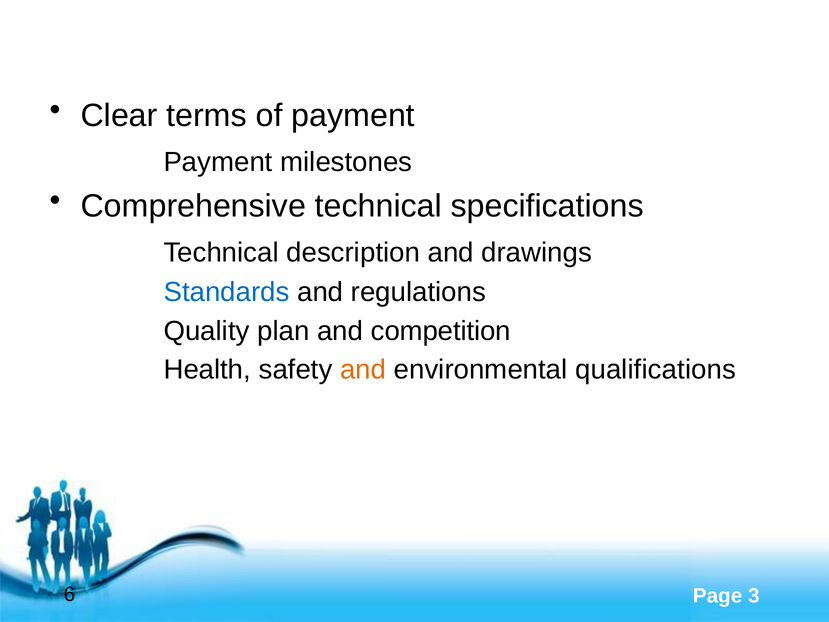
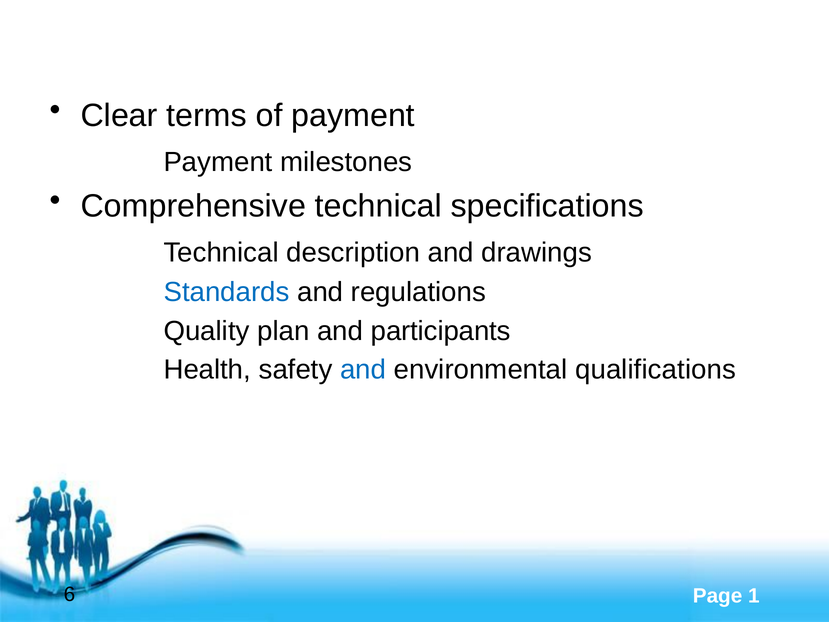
competition: competition -> participants
and at (363, 370) colour: orange -> blue
3: 3 -> 1
